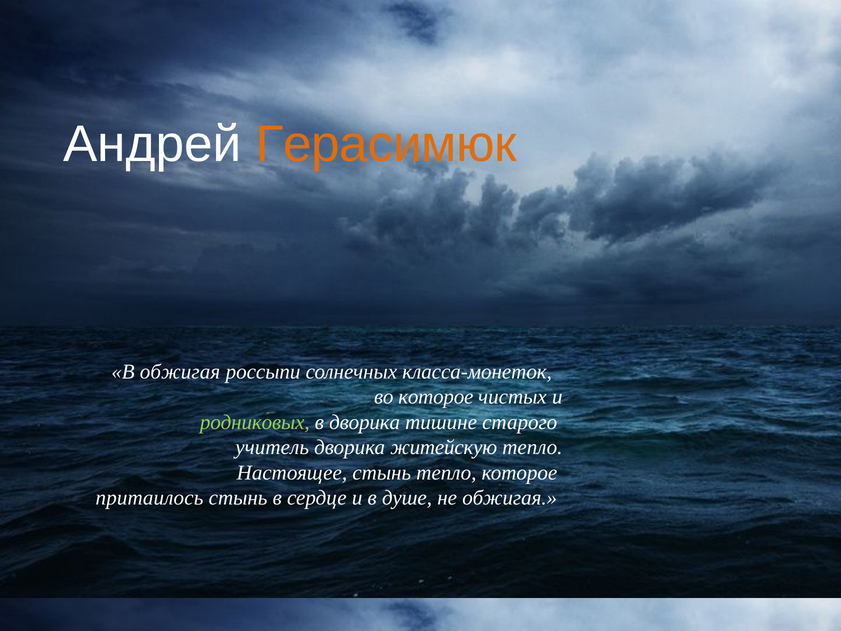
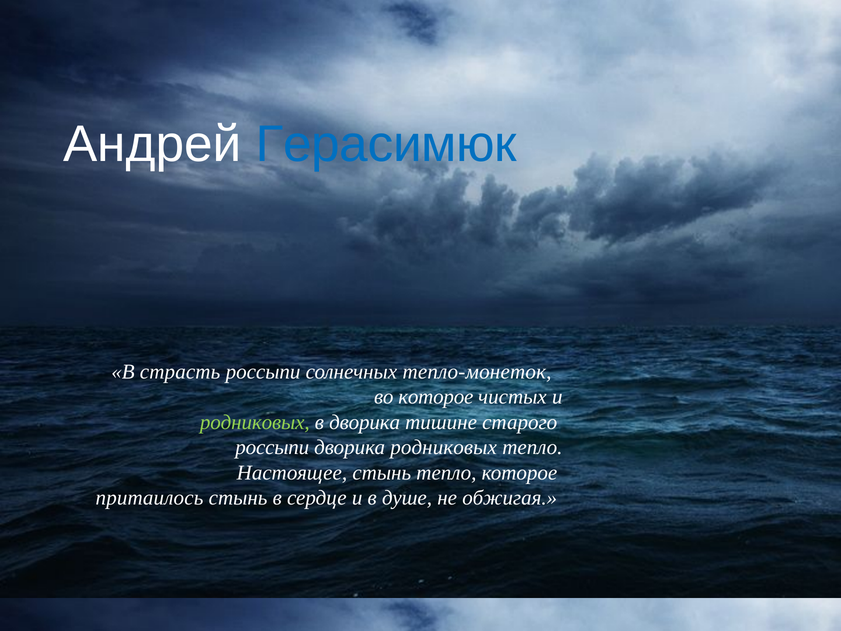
Герасимюк colour: orange -> blue
В обжигая: обжигая -> страсть
класса-монеток: класса-монеток -> тепло-монеток
учитель at (272, 447): учитель -> россыпи
дворика житейскую: житейскую -> родниковых
